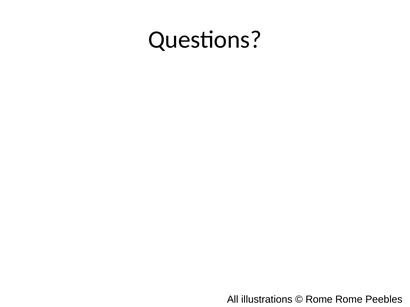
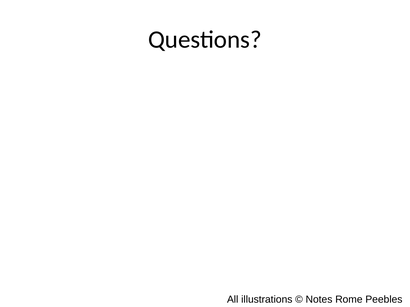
Rome at (319, 300): Rome -> Notes
